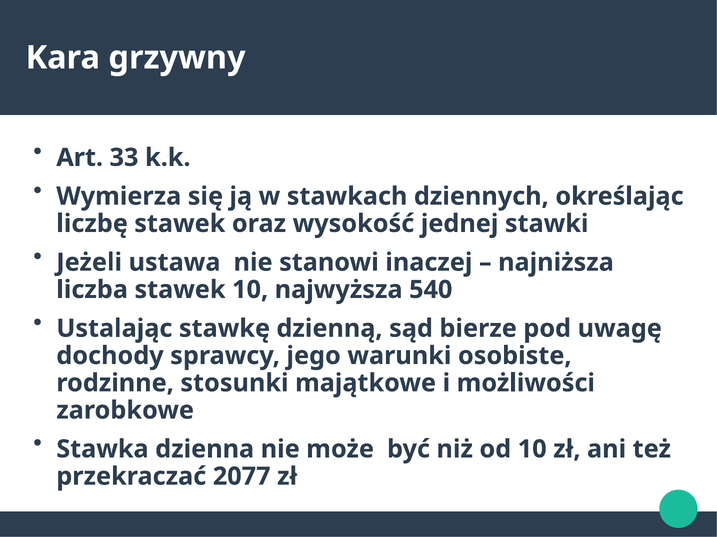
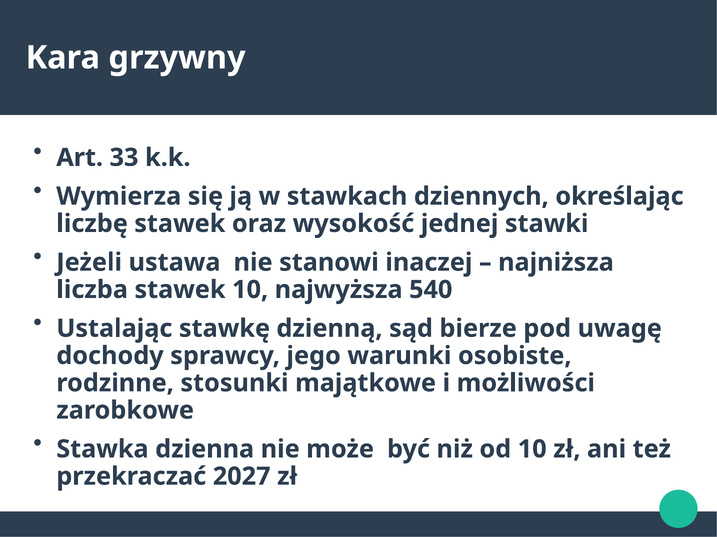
2077: 2077 -> 2027
